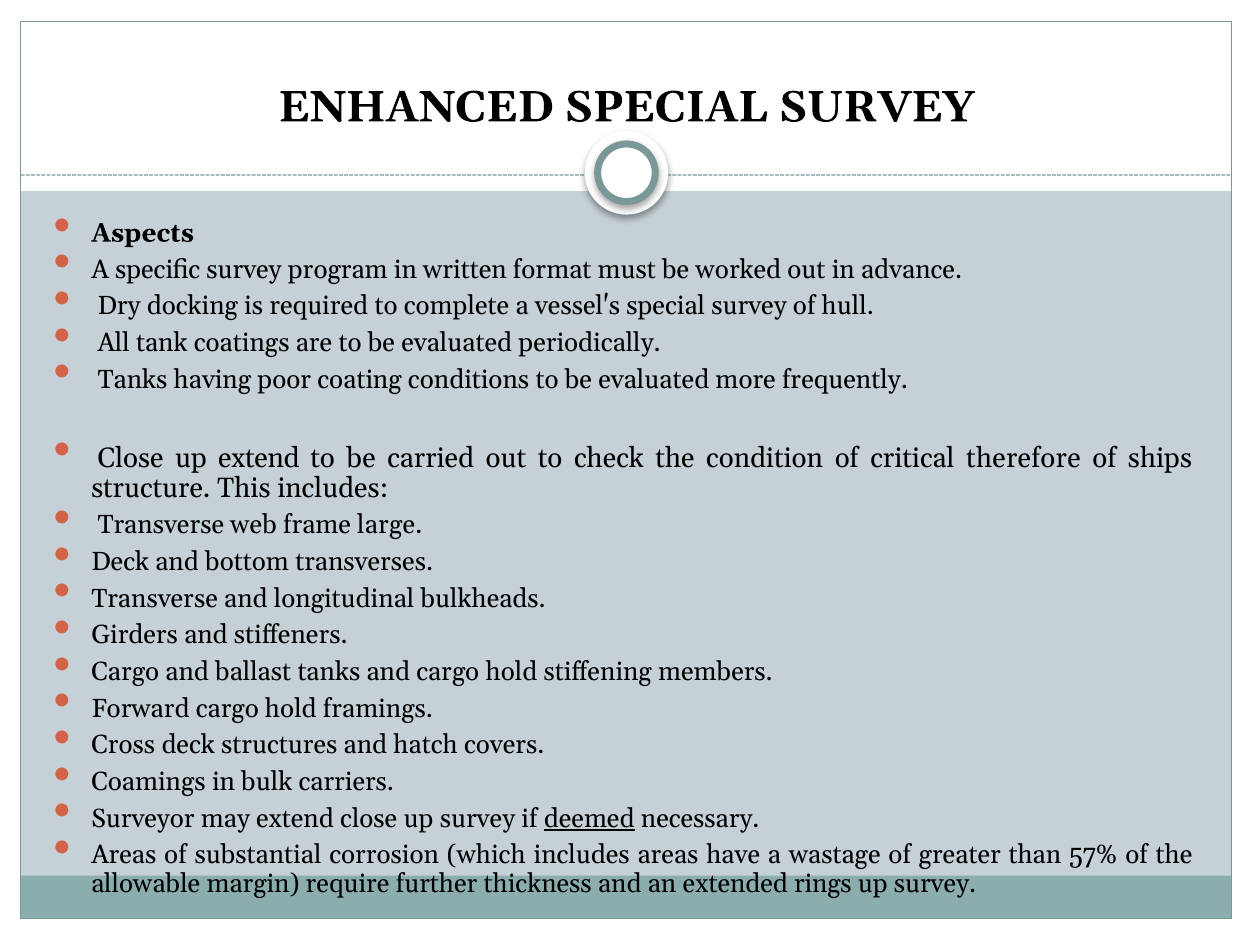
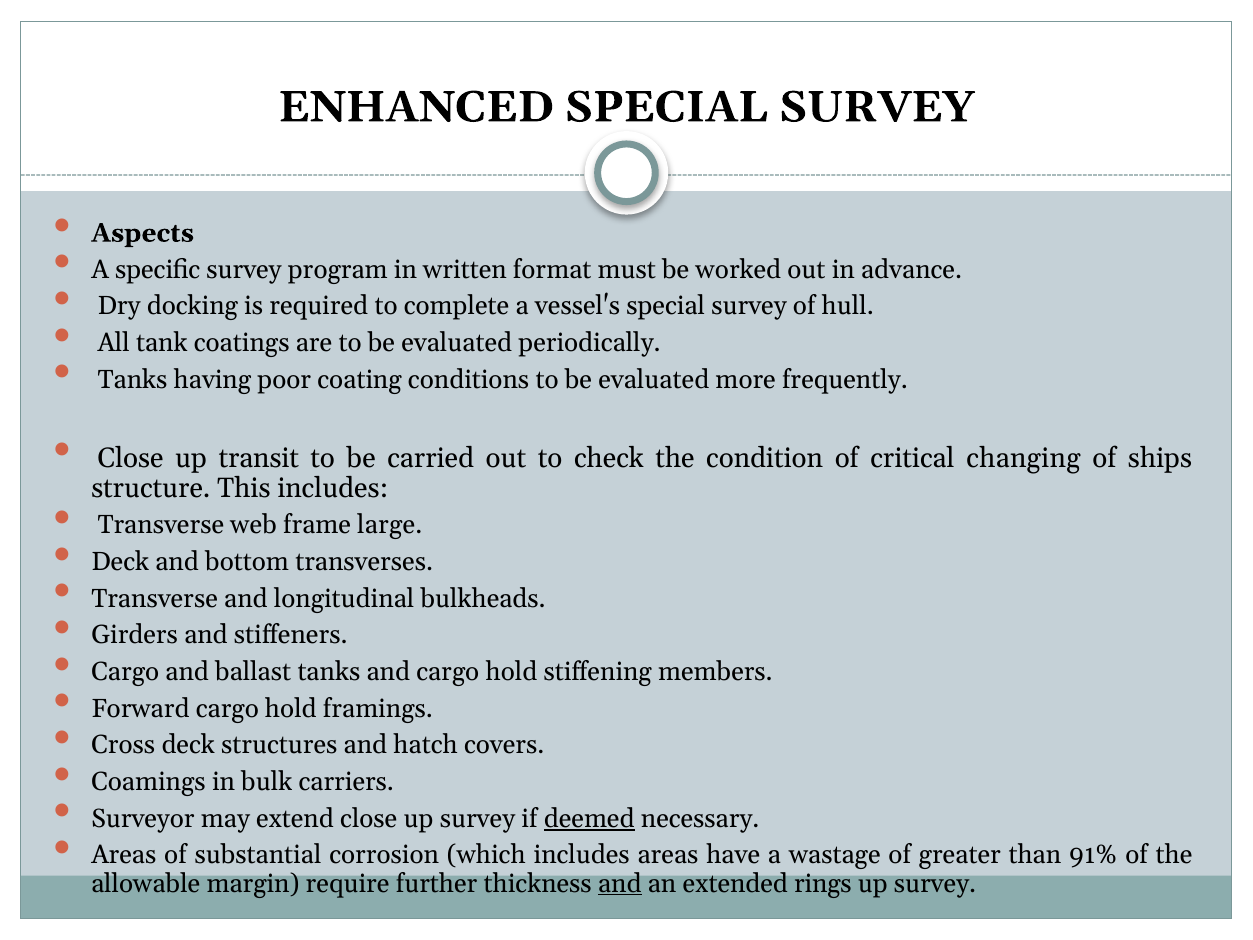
up extend: extend -> transit
therefore: therefore -> changing
57%: 57% -> 91%
and at (620, 883) underline: none -> present
